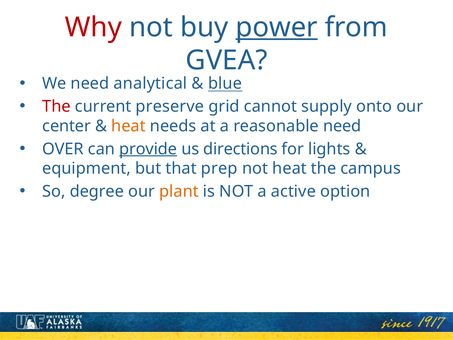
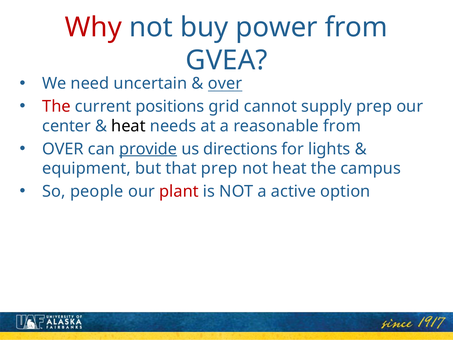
power underline: present -> none
analytical: analytical -> uncertain
blue at (225, 83): blue -> over
preserve: preserve -> positions
supply onto: onto -> prep
heat at (128, 126) colour: orange -> black
reasonable need: need -> from
degree: degree -> people
plant colour: orange -> red
